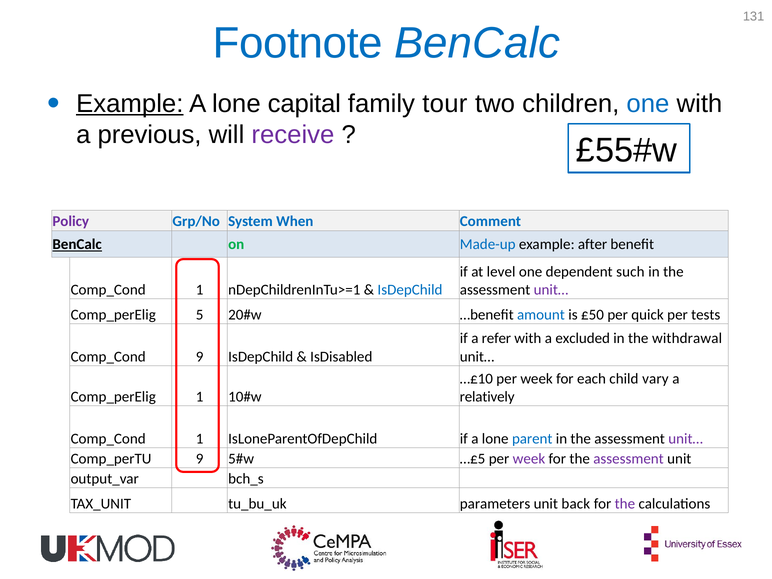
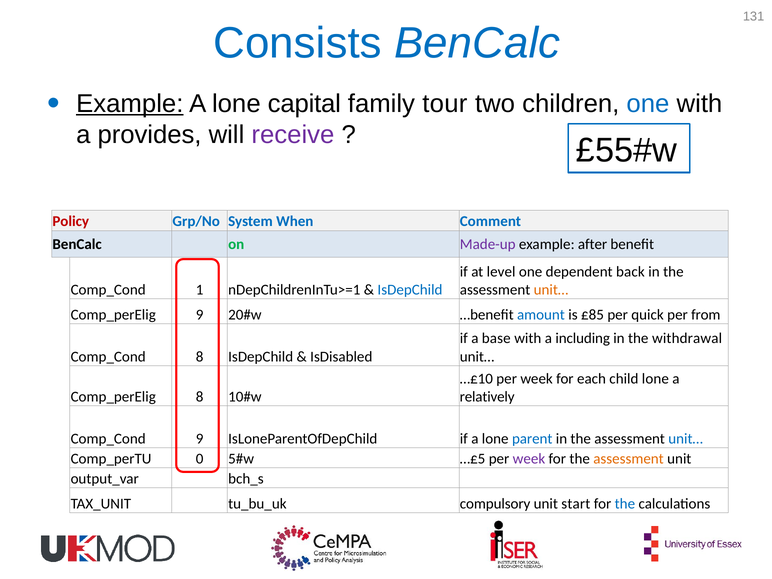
Footnote: Footnote -> Consists
previous: previous -> provides
Policy colour: purple -> red
BenCalc at (77, 244) underline: present -> none
Made-up colour: blue -> purple
such: such -> back
unit… at (551, 290) colour: purple -> orange
5 at (200, 315): 5 -> 9
£50: £50 -> £85
tests: tests -> from
refer: refer -> base
excluded: excluded -> including
9 at (200, 357): 9 -> 8
child vary: vary -> lone
1 at (200, 397): 1 -> 8
1 at (200, 439): 1 -> 9
unit… at (686, 439) colour: purple -> blue
9 at (200, 459): 9 -> 0
assessment at (629, 459) colour: purple -> orange
parameters: parameters -> compulsory
back: back -> start
the at (625, 504) colour: purple -> blue
